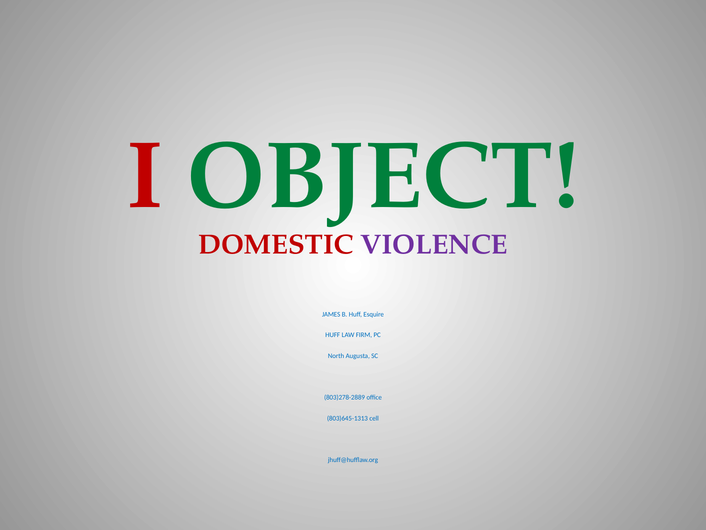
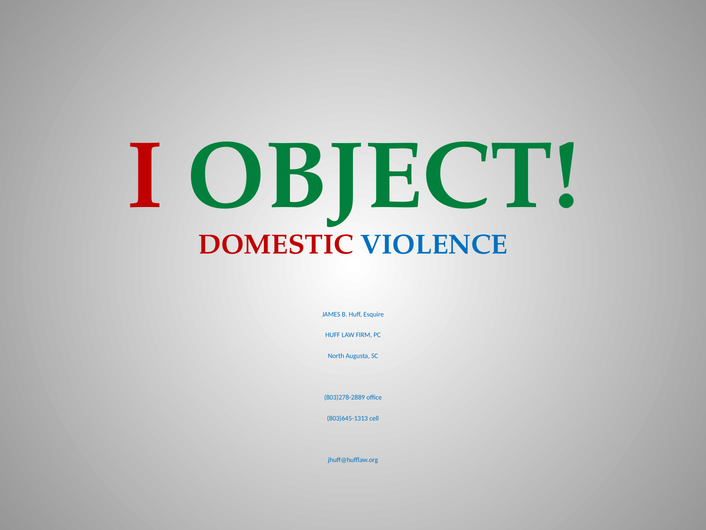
VIOLENCE colour: purple -> blue
